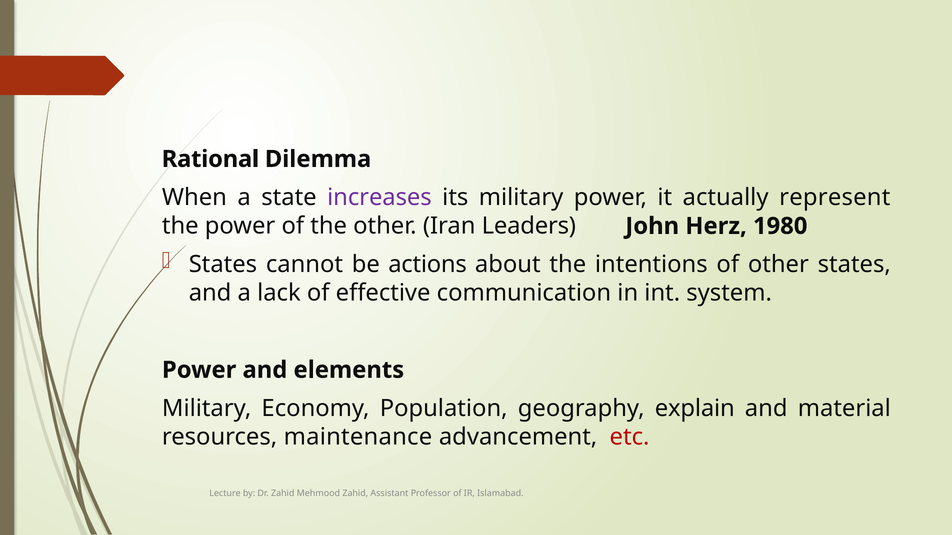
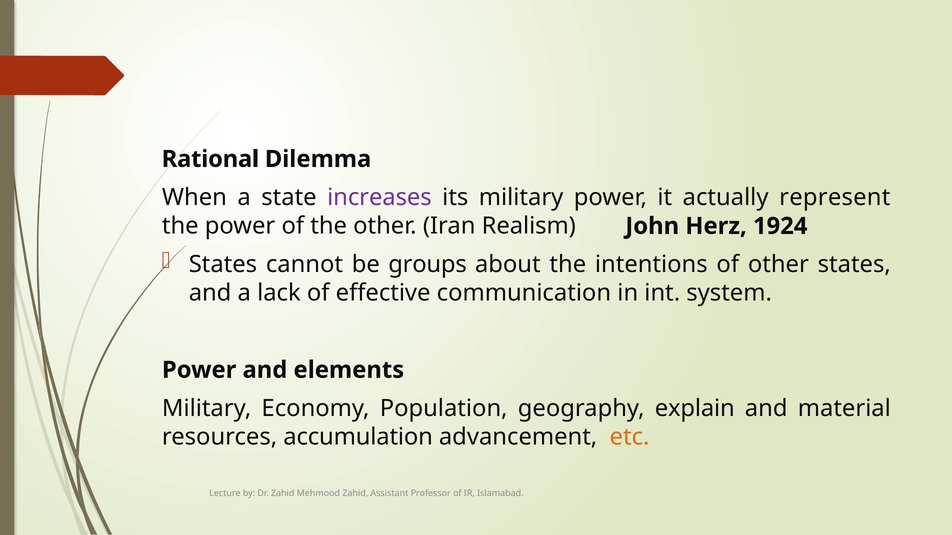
Leaders: Leaders -> Realism
1980: 1980 -> 1924
actions: actions -> groups
maintenance: maintenance -> accumulation
etc colour: red -> orange
